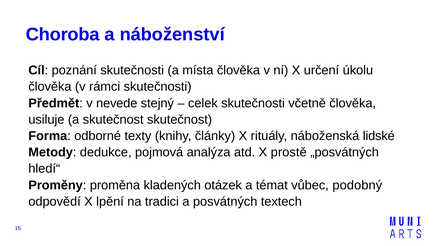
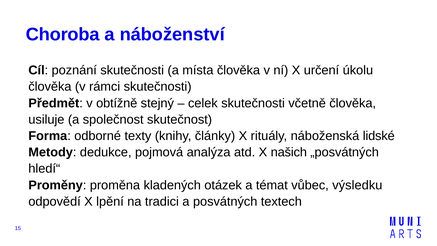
nevede: nevede -> obtížně
a skutečnost: skutečnost -> společnost
prostě: prostě -> našich
podobný: podobný -> výsledku
